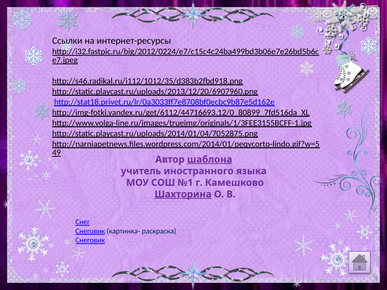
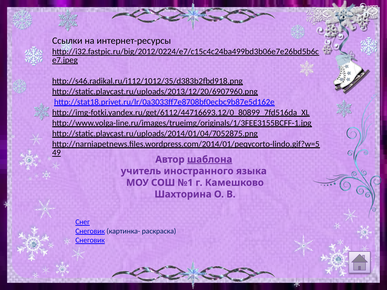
Шахторина underline: present -> none
